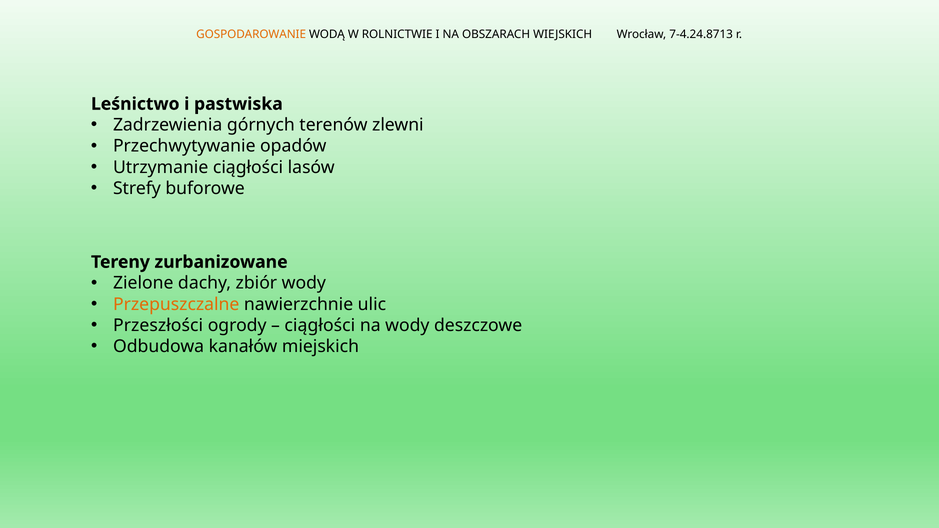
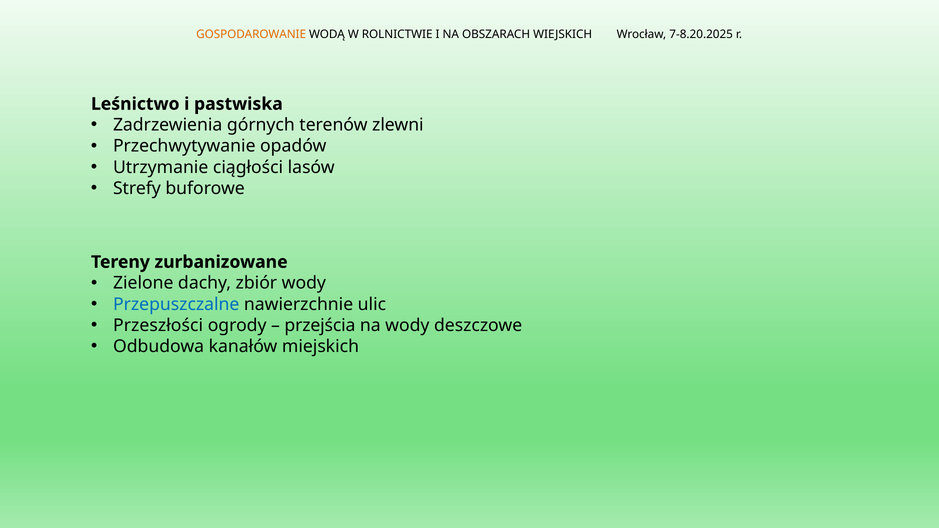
7-4.24.8713: 7-4.24.8713 -> 7-8.20.2025
Przepuszczalne colour: orange -> blue
ciągłości at (320, 325): ciągłości -> przejścia
